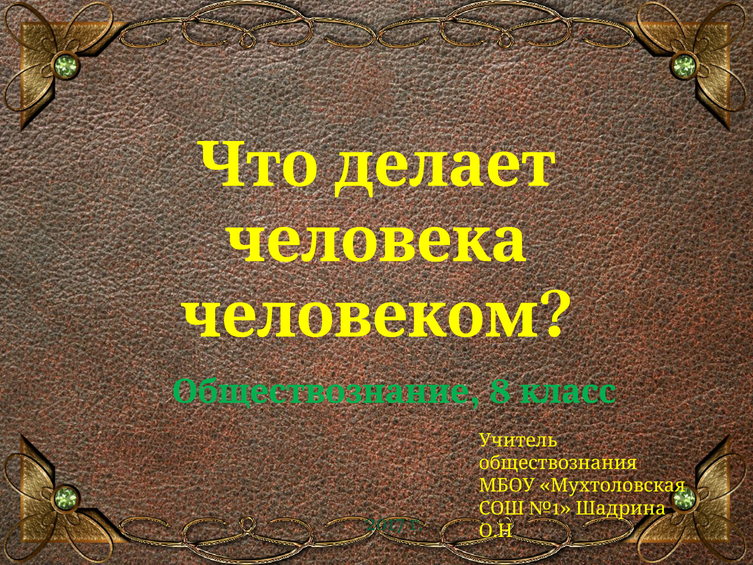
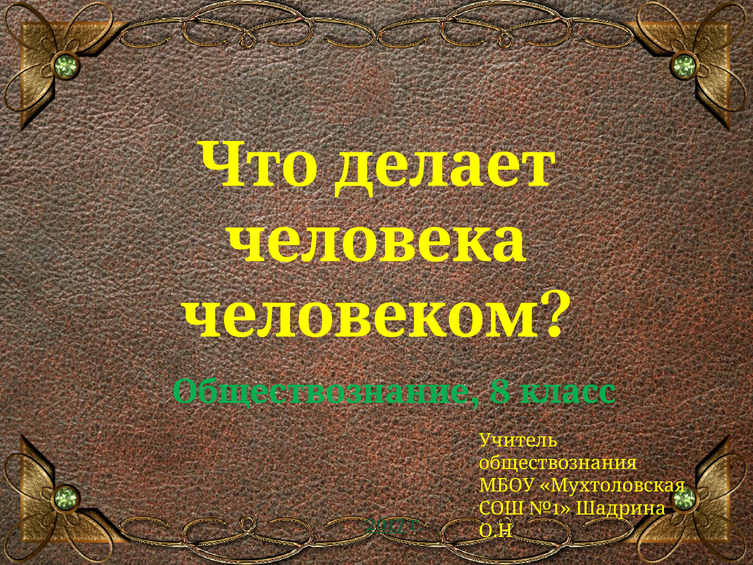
2017 underline: none -> present
